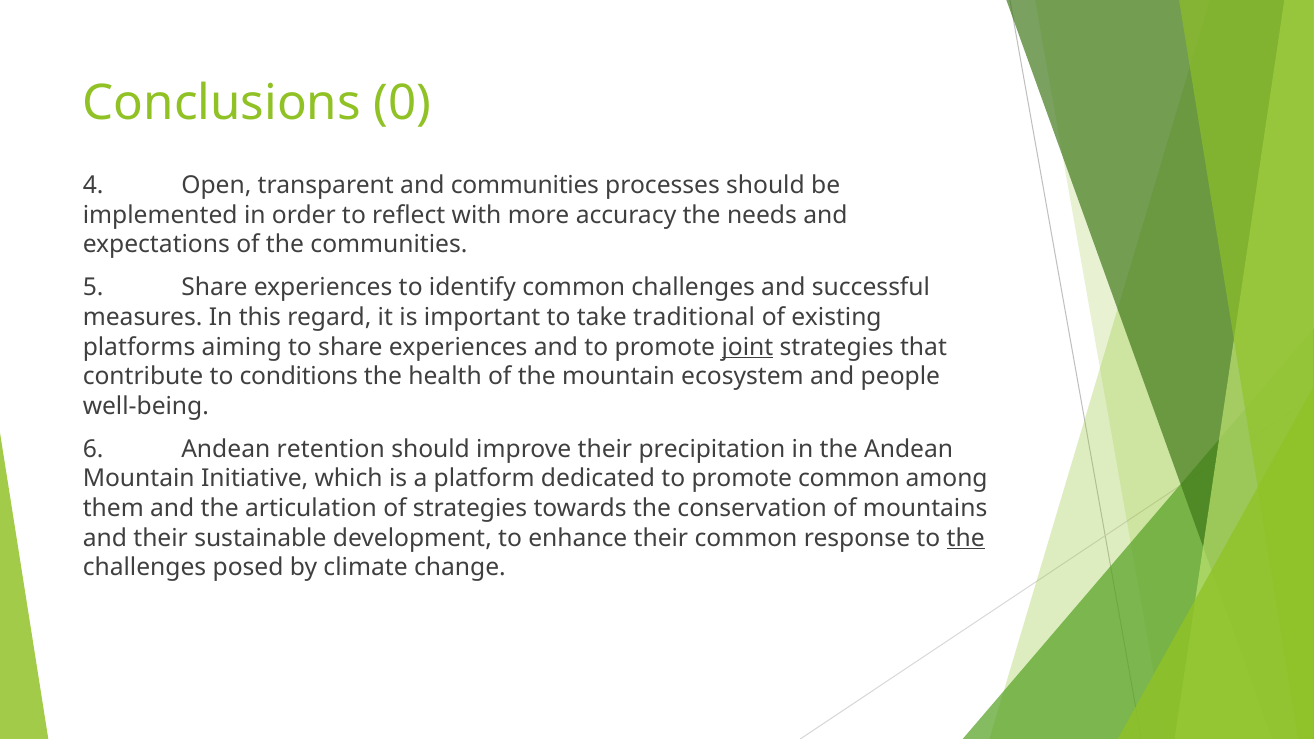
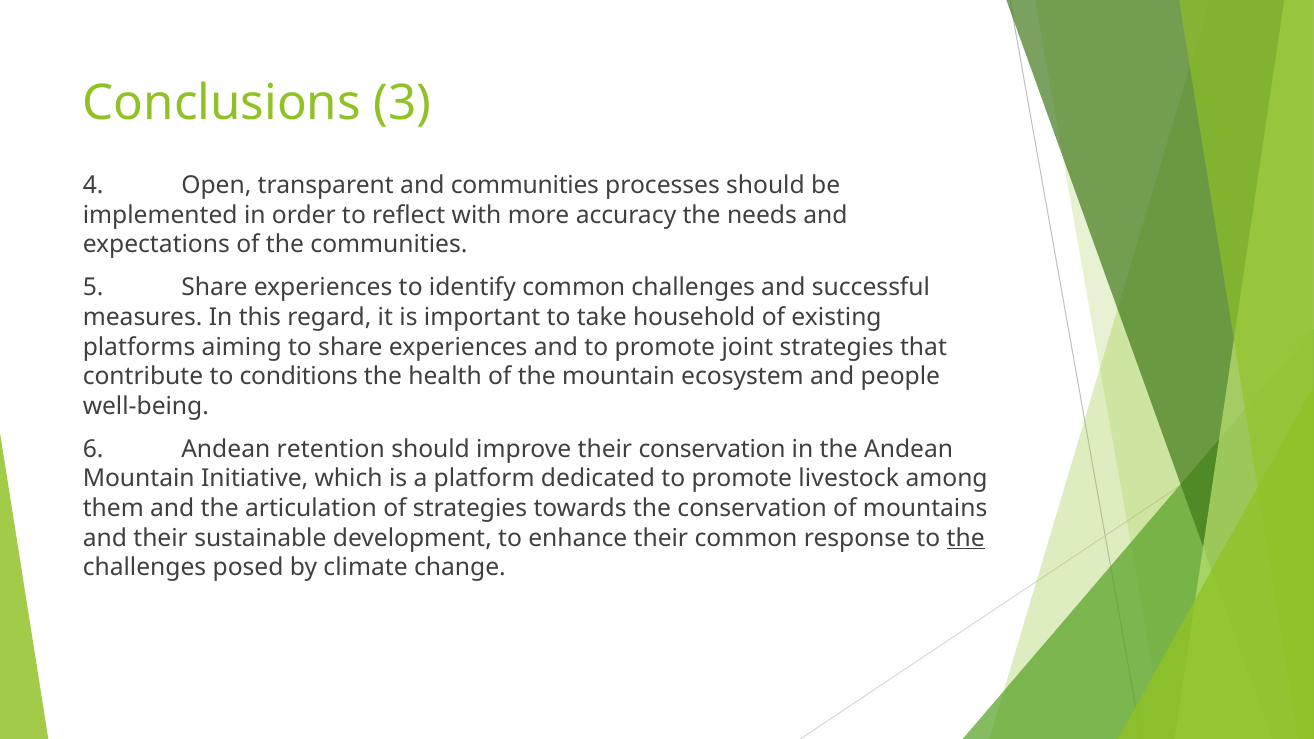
0: 0 -> 3
traditional: traditional -> household
joint underline: present -> none
their precipitation: precipitation -> conservation
promote common: common -> livestock
